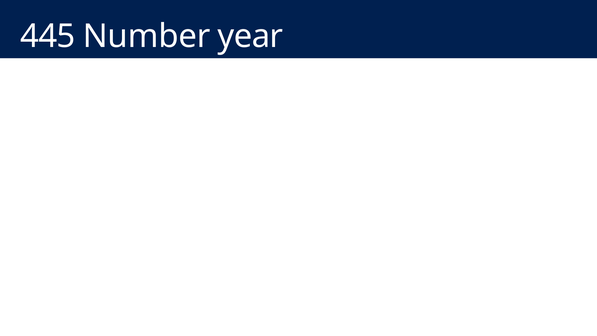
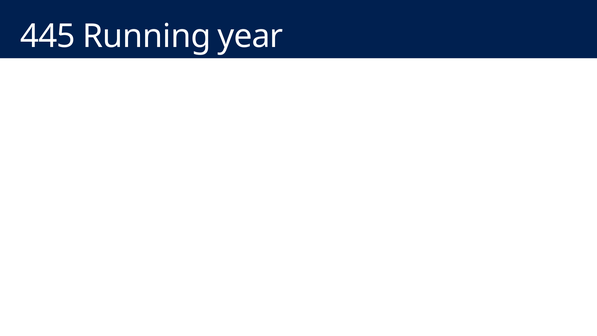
Number: Number -> Running
